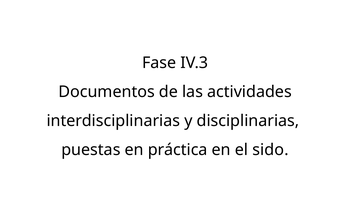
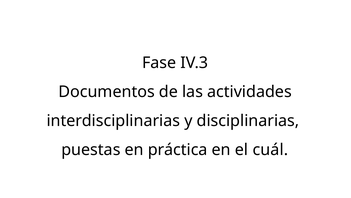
sido: sido -> cuál
